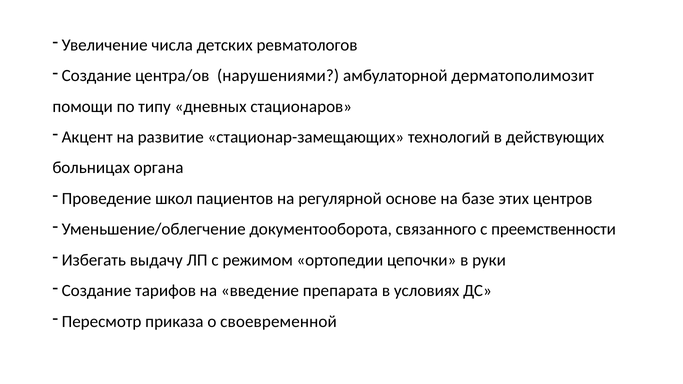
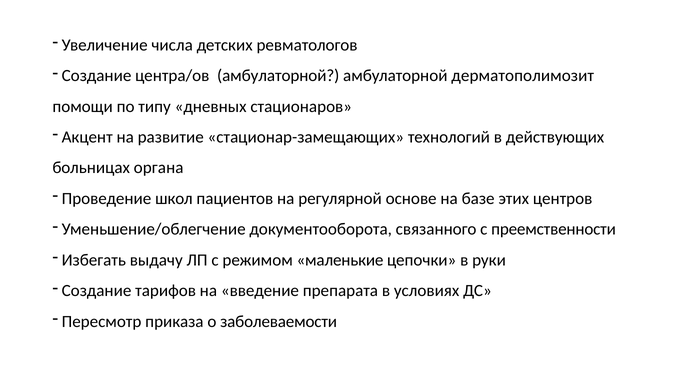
центра/ов нарушениями: нарушениями -> амбулаторной
ортопедии: ортопедии -> маленькие
своевременной: своевременной -> заболеваемости
